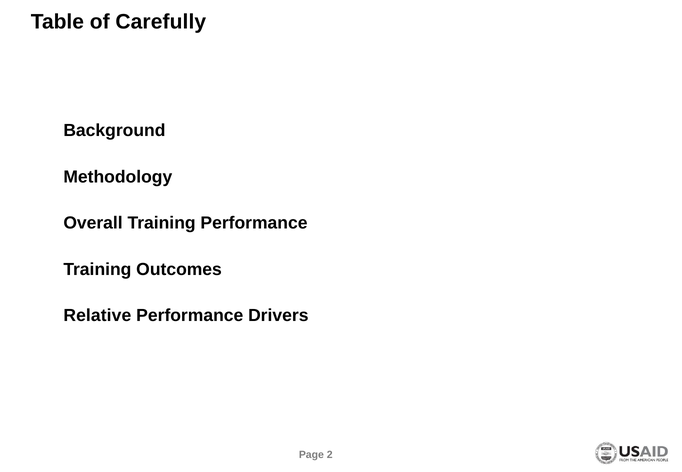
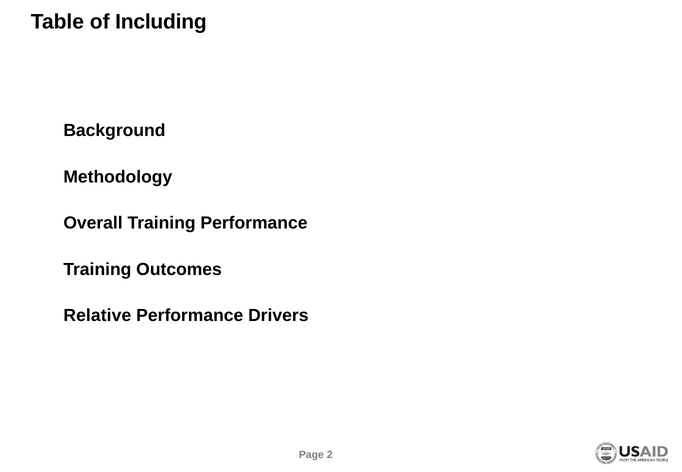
Carefully: Carefully -> Including
